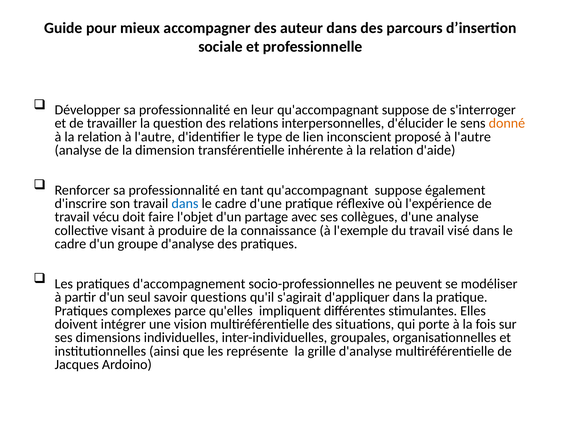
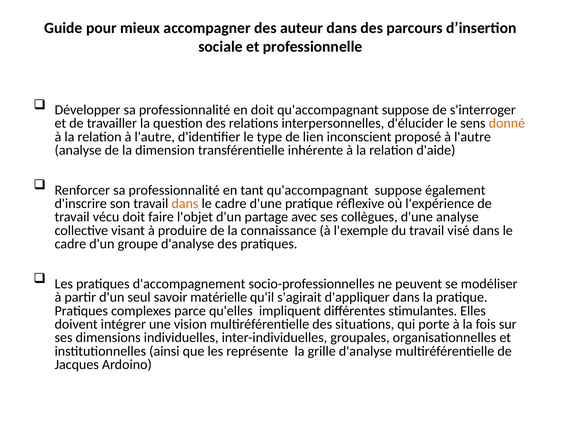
en leur: leur -> doit
dans at (185, 203) colour: blue -> orange
questions: questions -> matérielle
